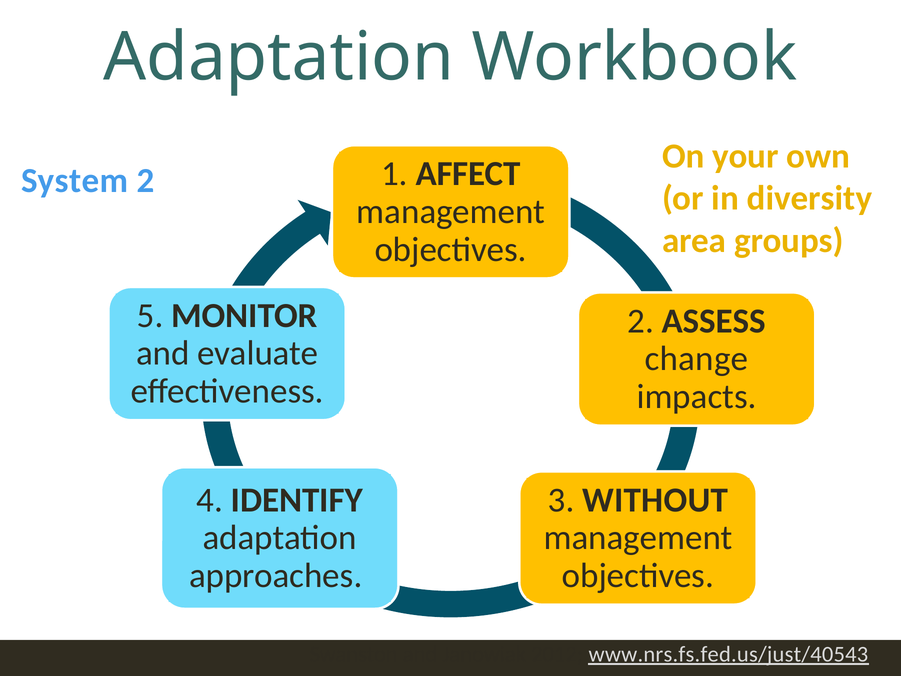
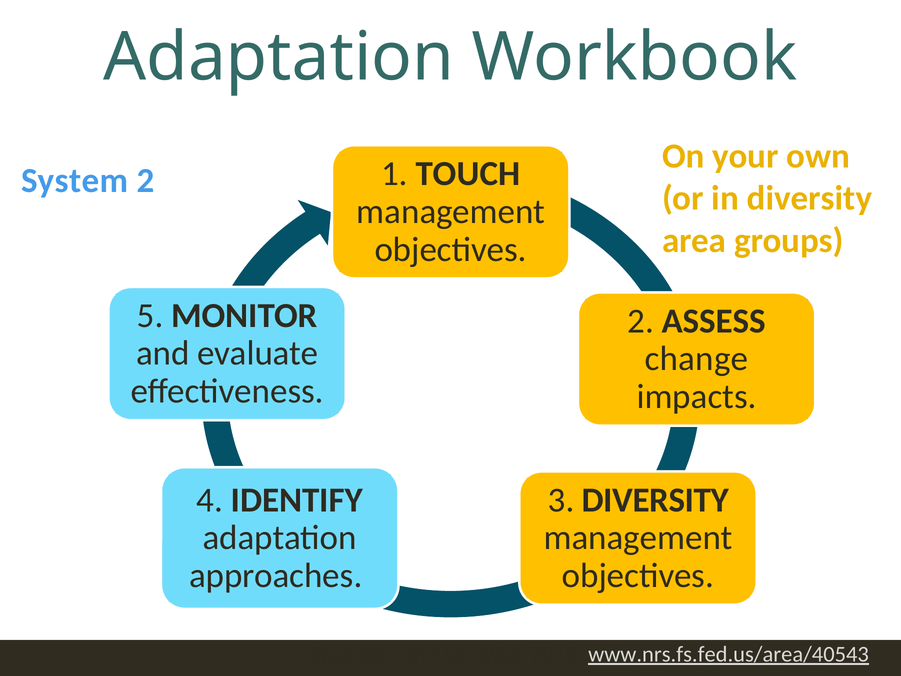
AFFECT: AFFECT -> TOUCH
3 WITHOUT: WITHOUT -> DIVERSITY
www.nrs.fs.fed.us/just/40543: www.nrs.fs.fed.us/just/40543 -> www.nrs.fs.fed.us/area/40543
